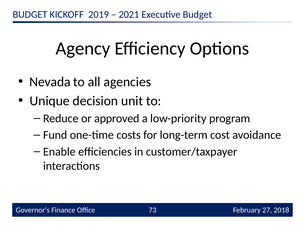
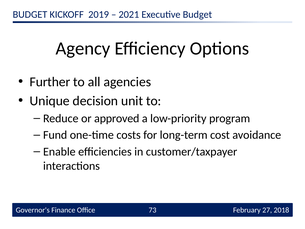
Nevada: Nevada -> Further
